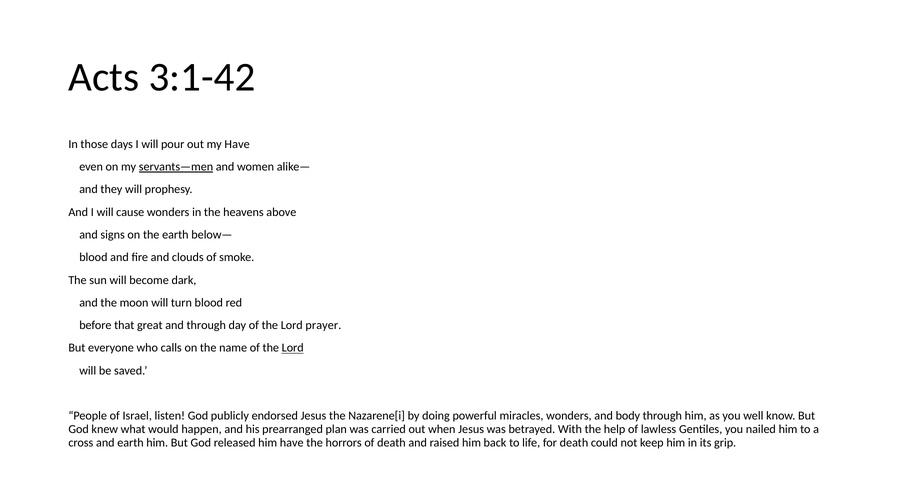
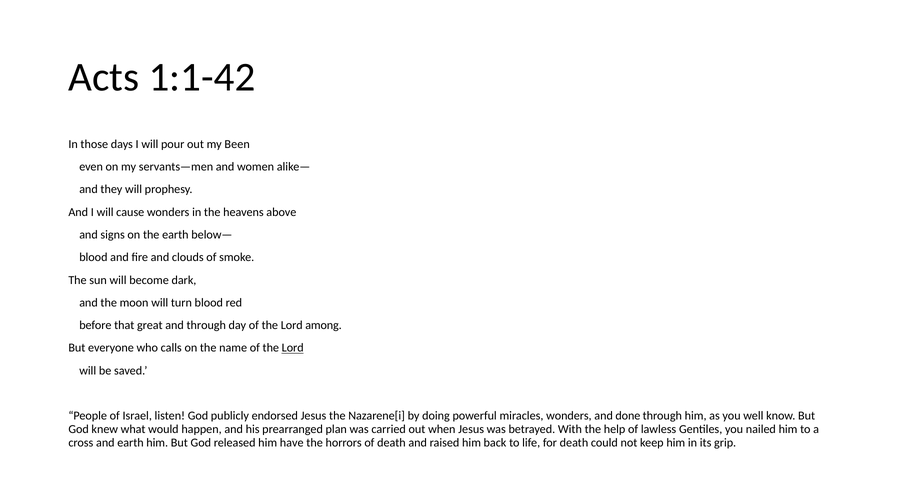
3:1-42: 3:1-42 -> 1:1-42
my Have: Have -> Been
servants—men underline: present -> none
prayer: prayer -> among
body: body -> done
